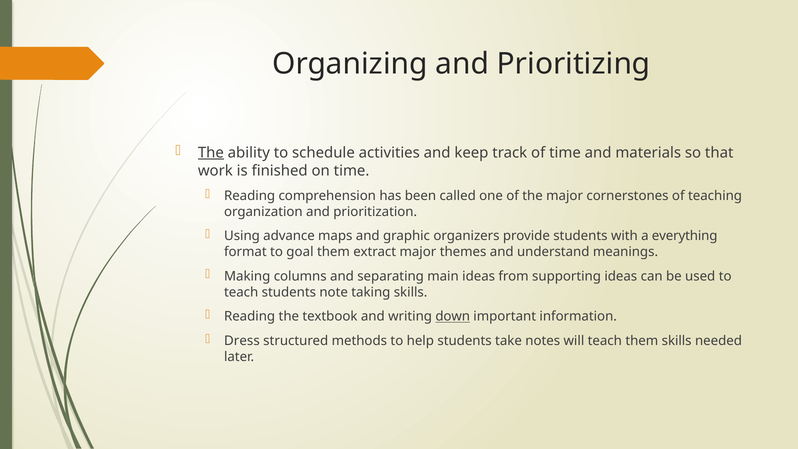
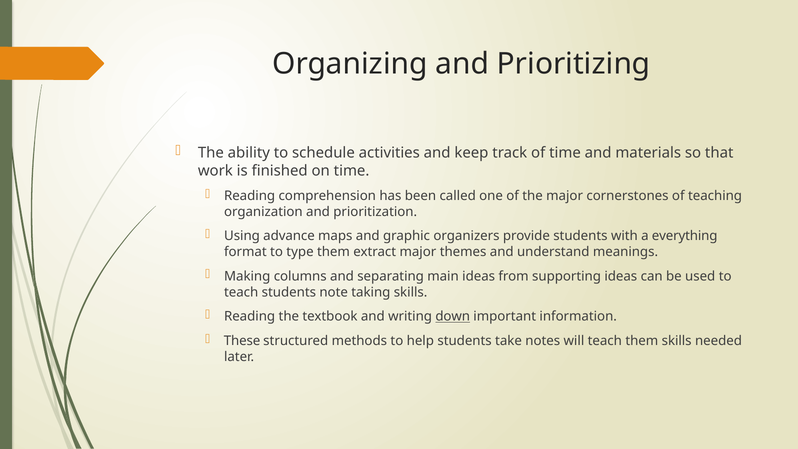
The at (211, 153) underline: present -> none
goal: goal -> type
Dress: Dress -> These
